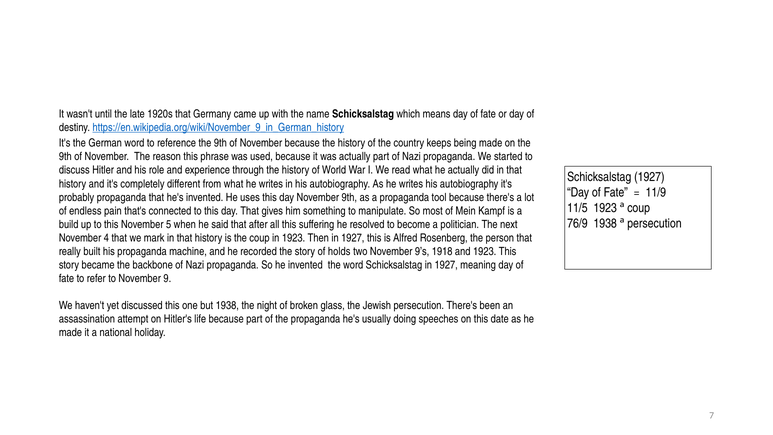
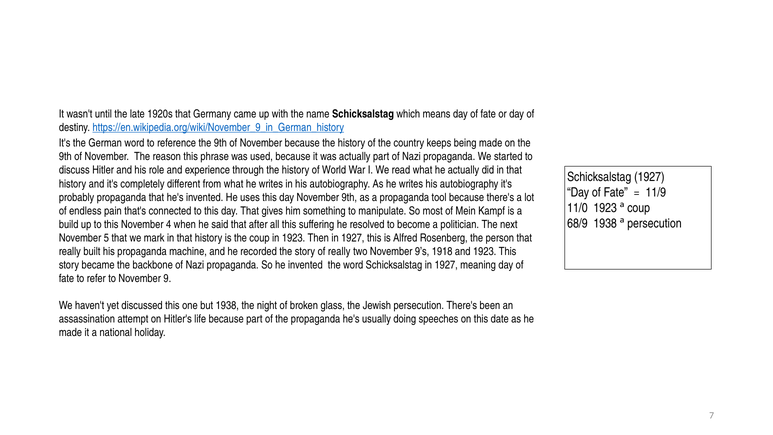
11/5: 11/5 -> 11/0
76/9: 76/9 -> 68/9
5: 5 -> 4
4: 4 -> 5
of holds: holds -> really
